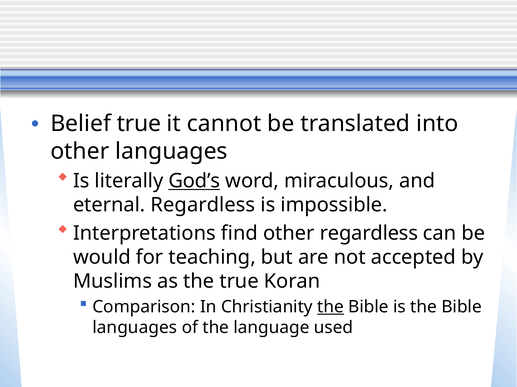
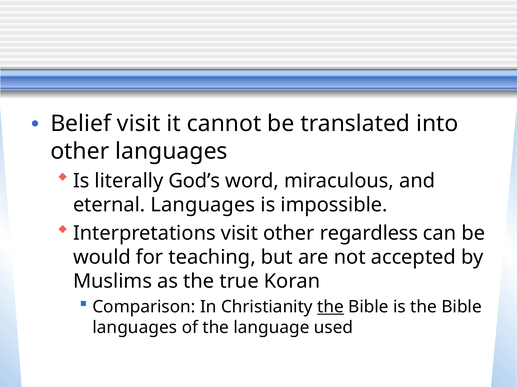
Belief true: true -> visit
God’s underline: present -> none
eternal Regardless: Regardless -> Languages
Interpretations find: find -> visit
